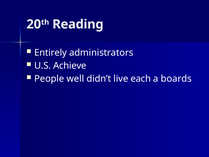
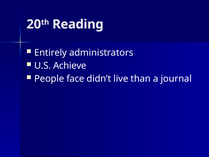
well: well -> face
each: each -> than
boards: boards -> journal
